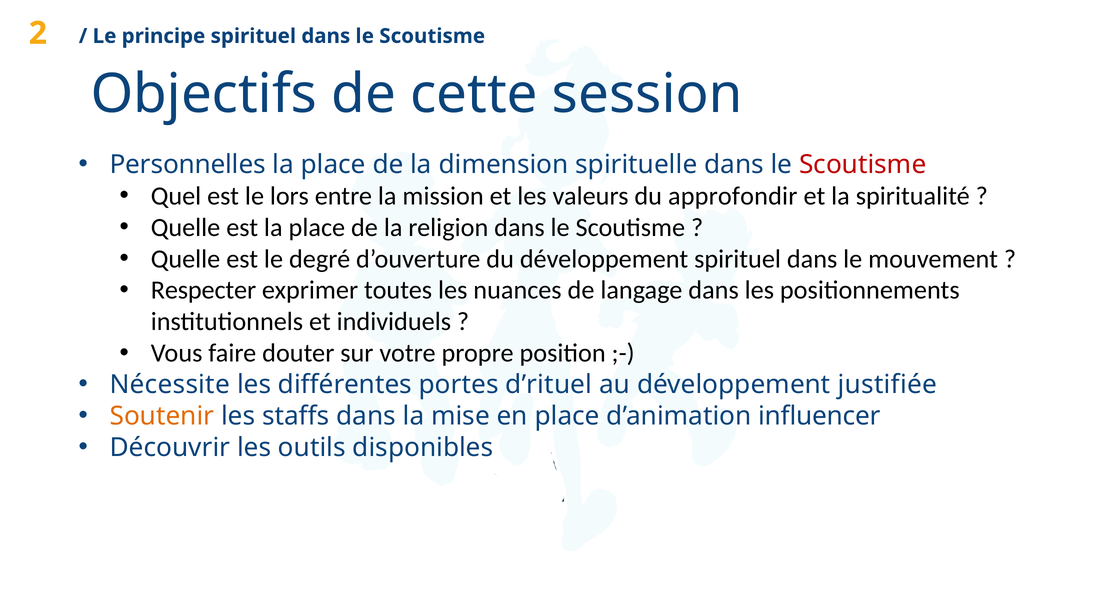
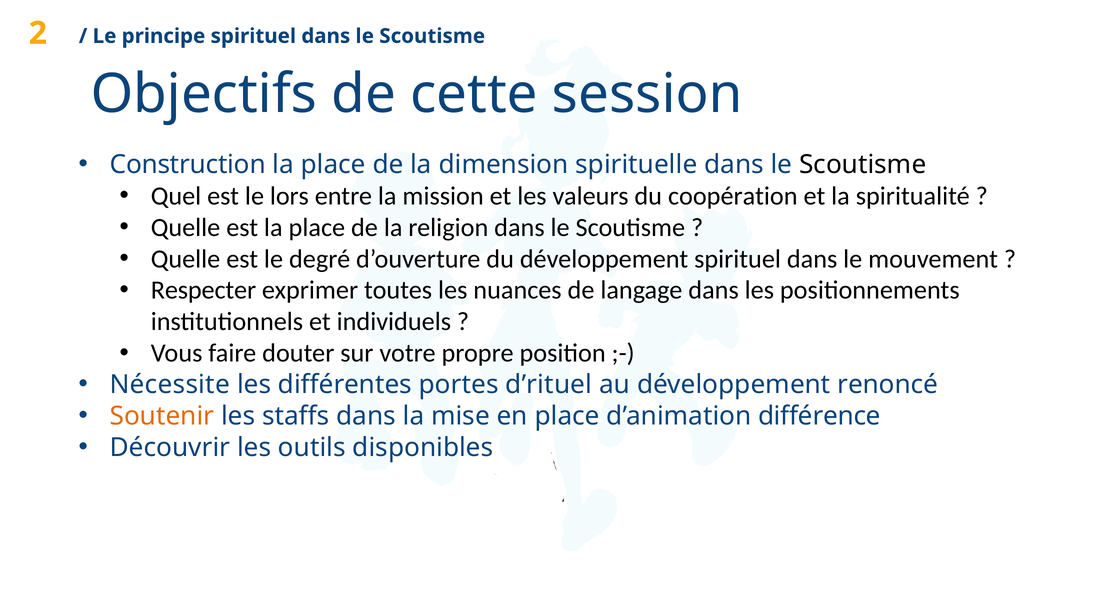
Personnelles: Personnelles -> Construction
Scoutisme at (863, 165) colour: red -> black
approfondir: approfondir -> coopération
justifiée: justifiée -> renoncé
influencer: influencer -> différence
